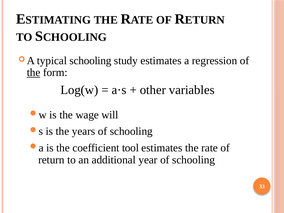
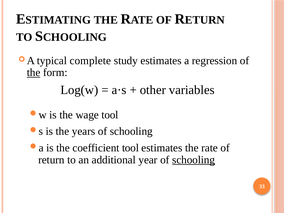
typical schooling: schooling -> complete
wage will: will -> tool
schooling at (194, 160) underline: none -> present
